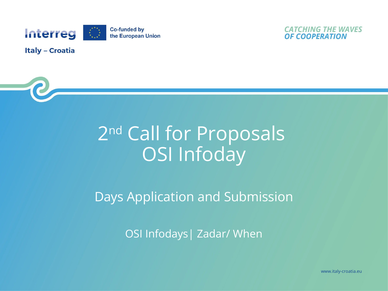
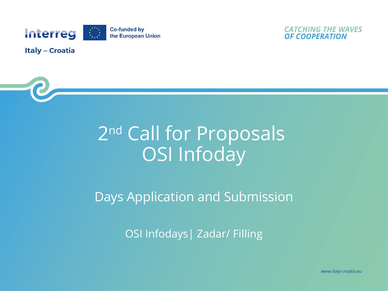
When: When -> Filling
